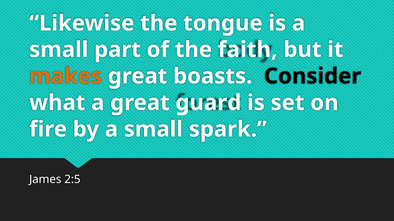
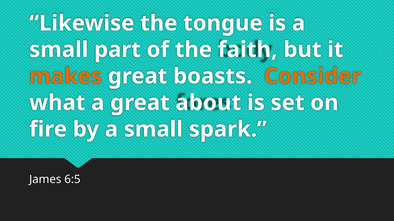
Consider colour: black -> orange
guard: guard -> about
2:5: 2:5 -> 6:5
